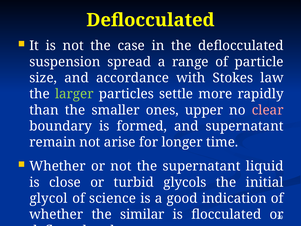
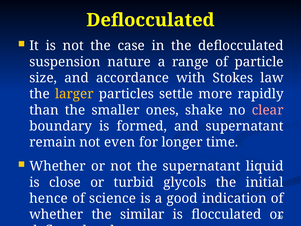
spread: spread -> nature
larger colour: light green -> yellow
upper: upper -> shake
arise: arise -> even
glycol: glycol -> hence
